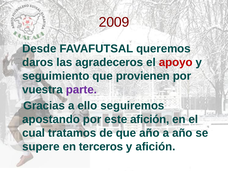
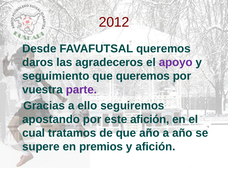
2009: 2009 -> 2012
apoyo colour: red -> purple
que provienen: provienen -> queremos
terceros: terceros -> premios
